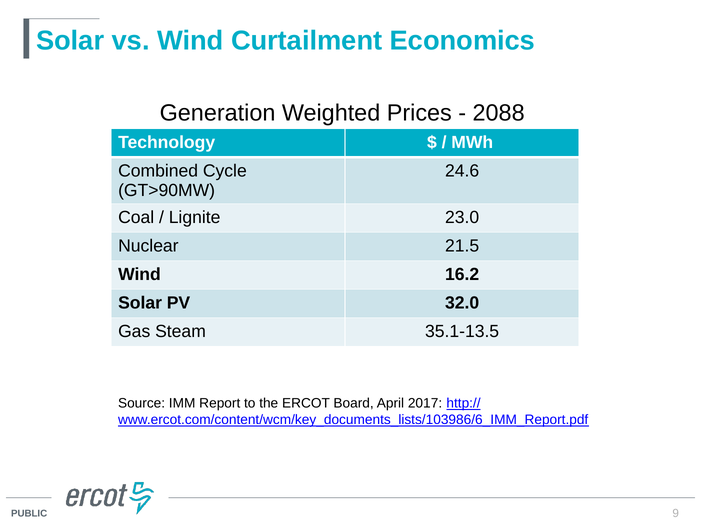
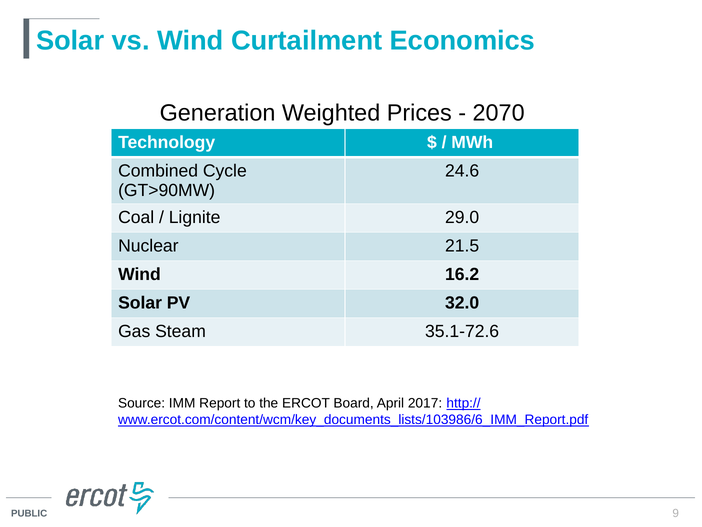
2088: 2088 -> 2070
23.0: 23.0 -> 29.0
35.1-13.5: 35.1-13.5 -> 35.1-72.6
